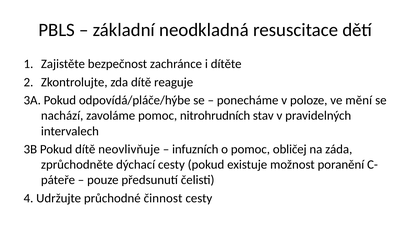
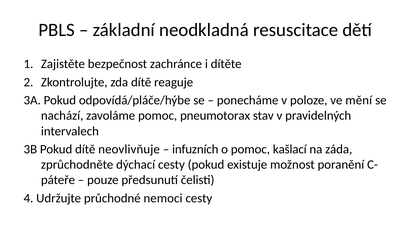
nitrohrudních: nitrohrudních -> pneumotorax
obličej: obličej -> kašlací
činnost: činnost -> nemoci
